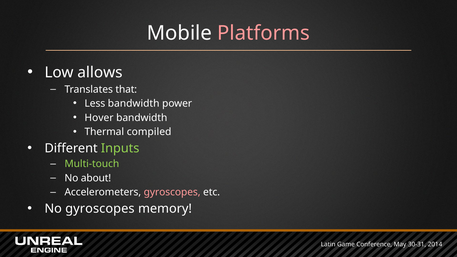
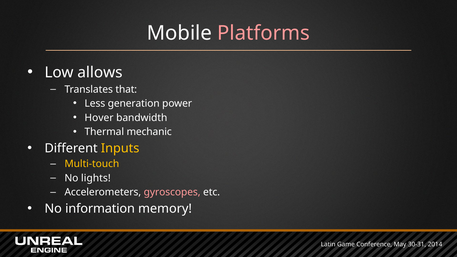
Less bandwidth: bandwidth -> generation
compiled: compiled -> mechanic
Inputs colour: light green -> yellow
Multi-touch colour: light green -> yellow
about: about -> lights
No gyroscopes: gyroscopes -> information
